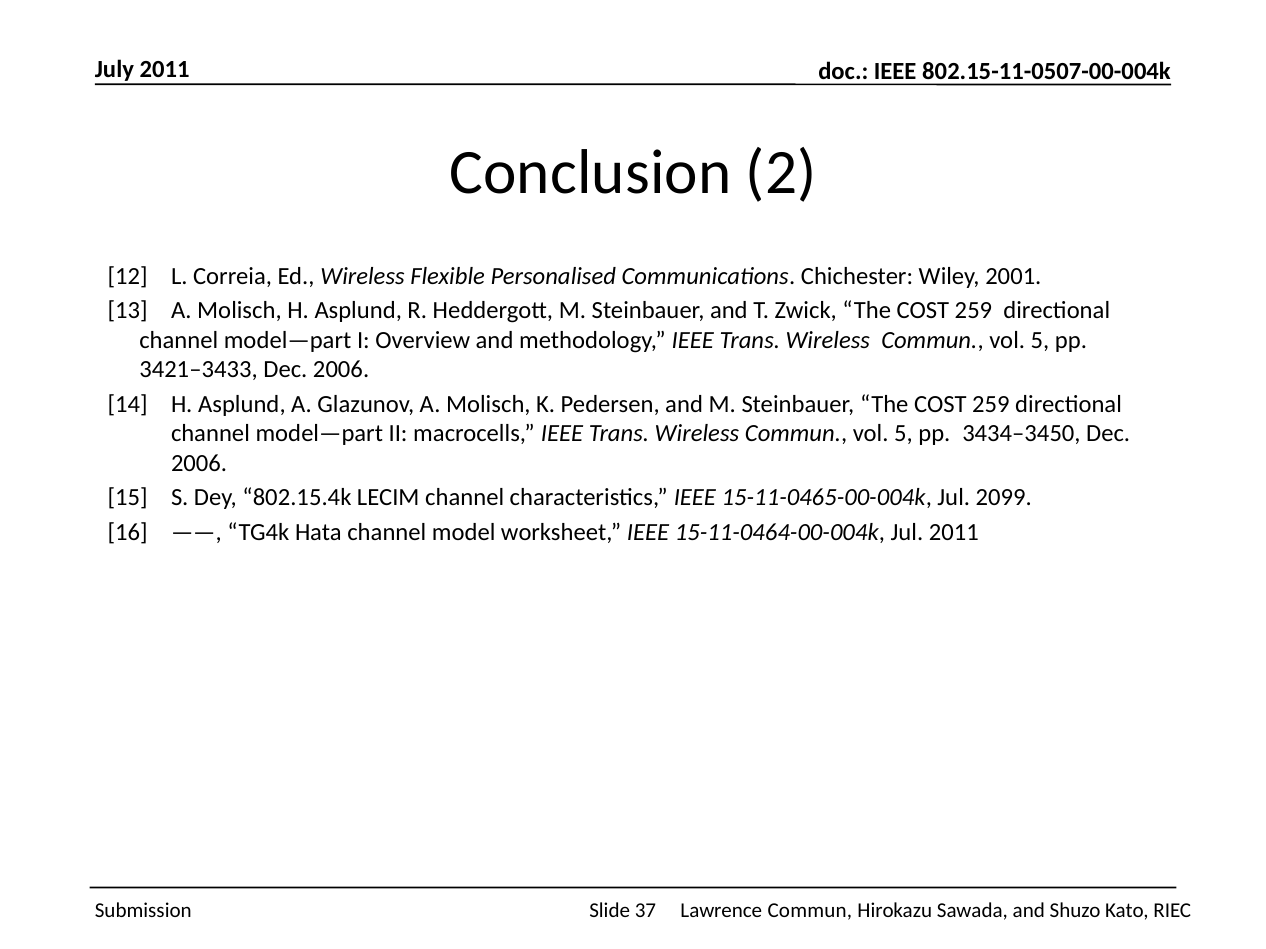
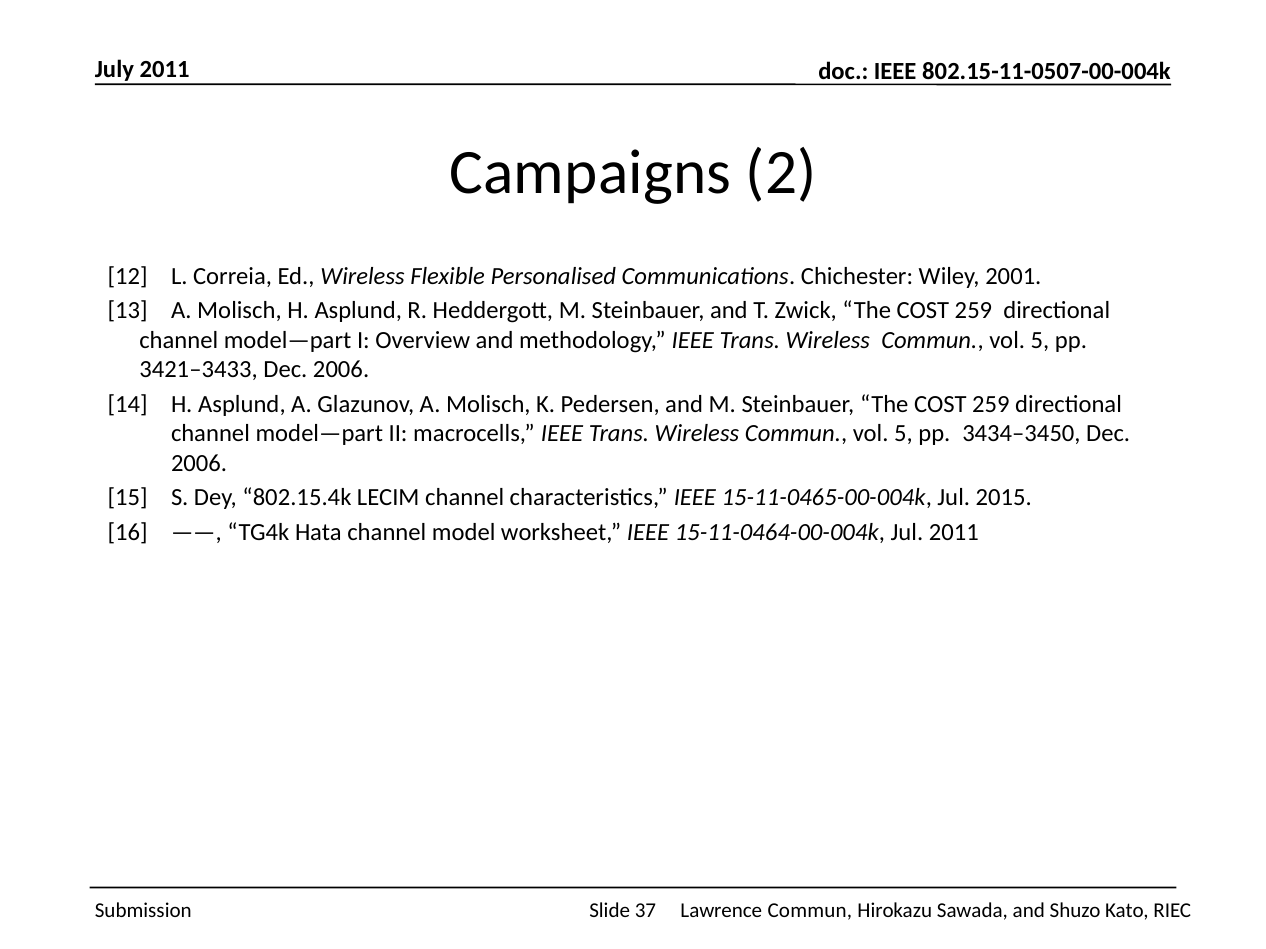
Conclusion: Conclusion -> Campaigns
2099: 2099 -> 2015
